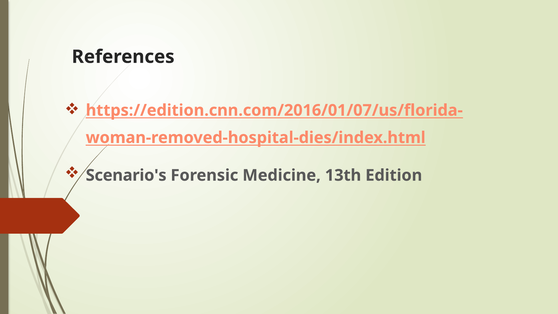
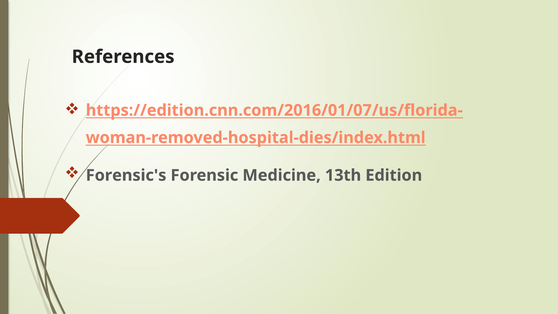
Scenario's: Scenario's -> Forensic's
